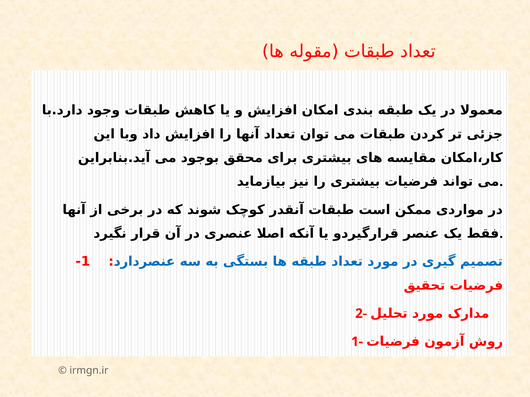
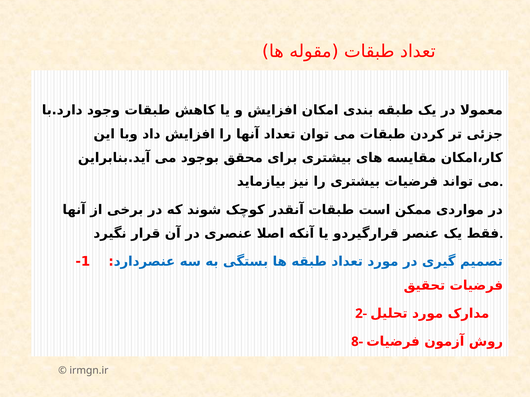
1-: 1- -> 8-
